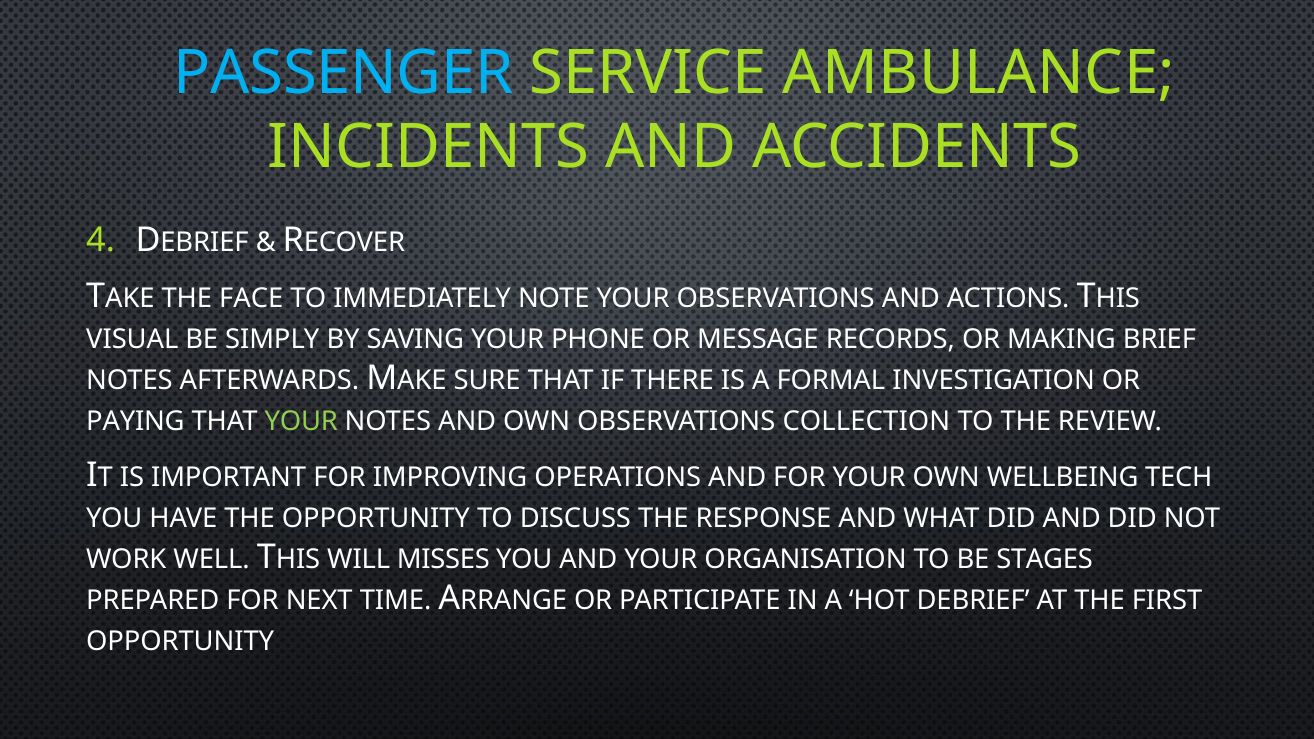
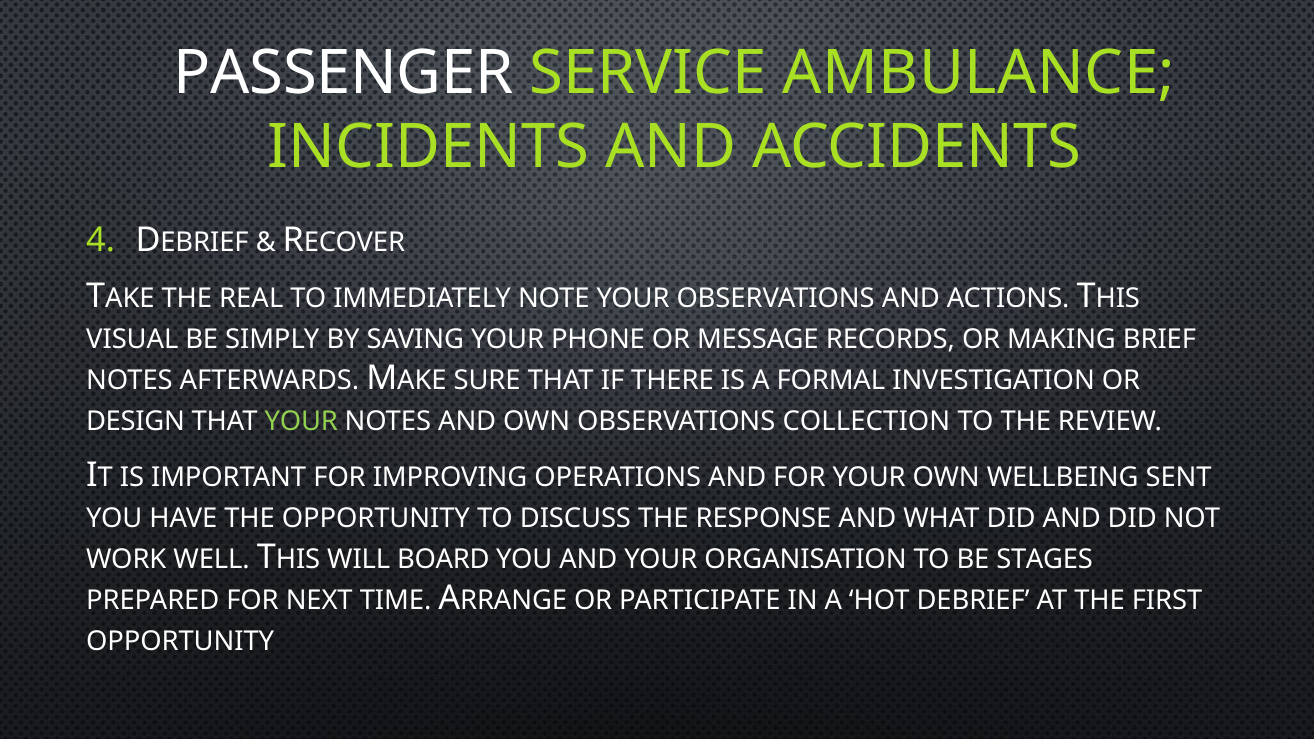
PASSENGER colour: light blue -> white
FACE: FACE -> REAL
PAYING: PAYING -> DESIGN
TECH: TECH -> SENT
MISSES: MISSES -> BOARD
